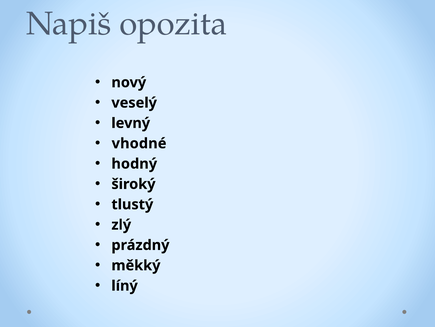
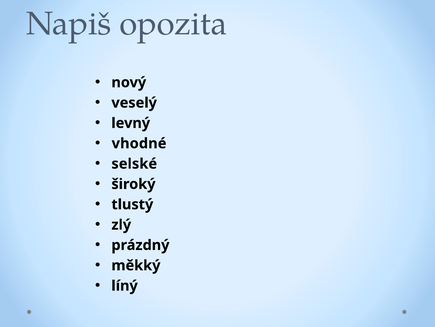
hodný: hodný -> selské
